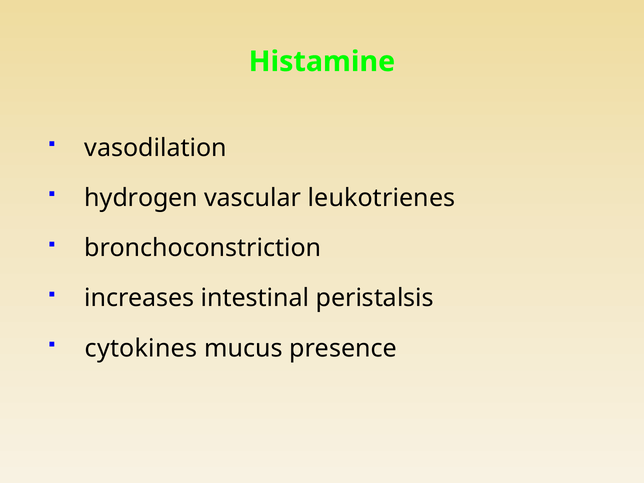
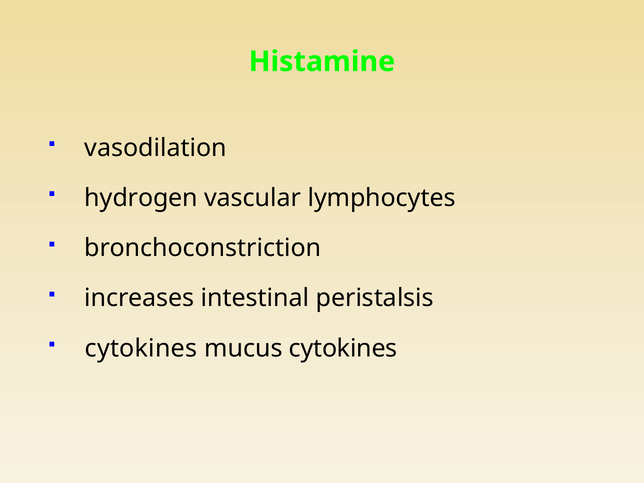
leukotrienes: leukotrienes -> lymphocytes
mucus presence: presence -> cytokines
